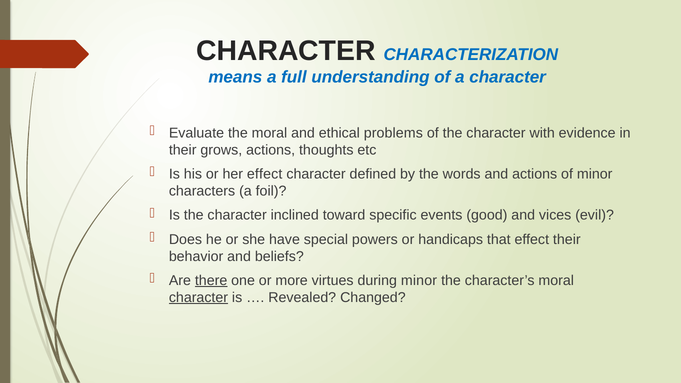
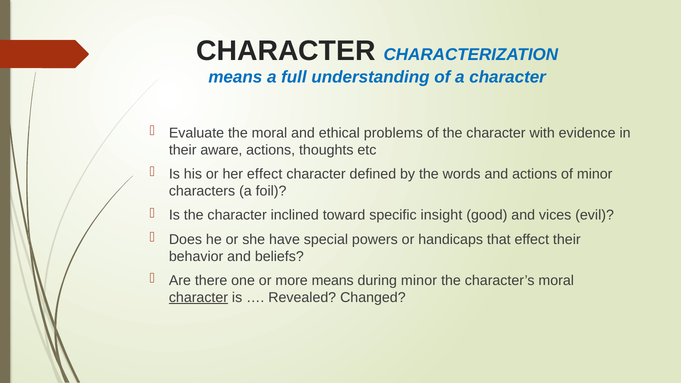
grows: grows -> aware
events: events -> insight
there underline: present -> none
more virtues: virtues -> means
